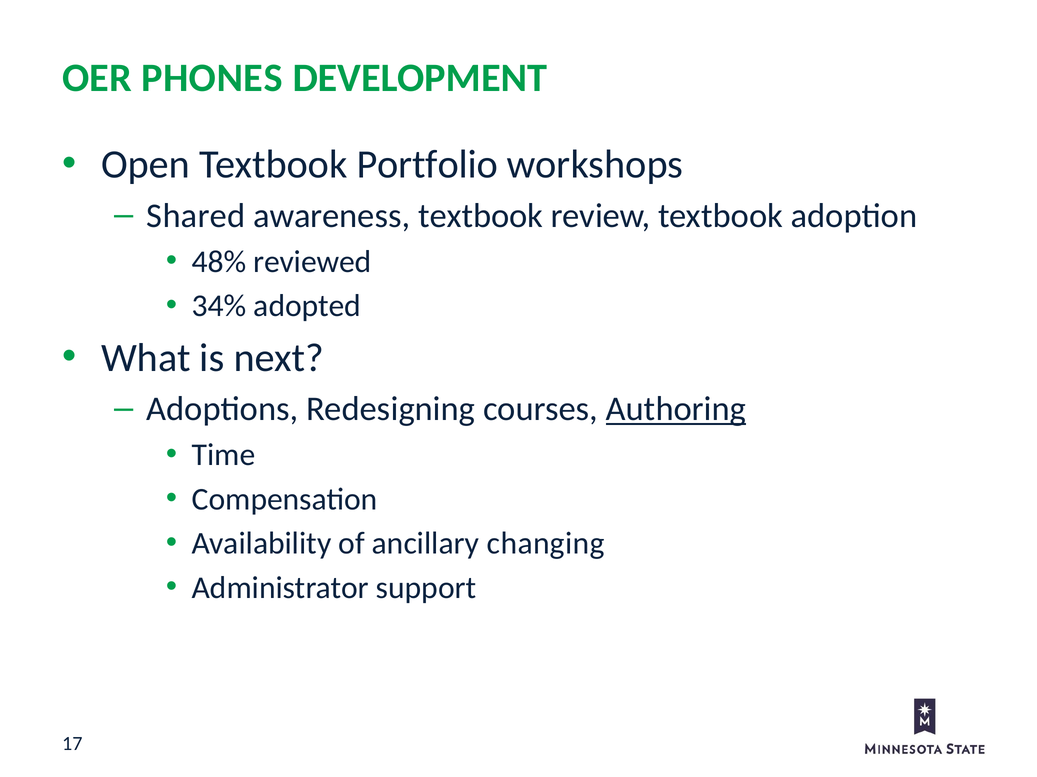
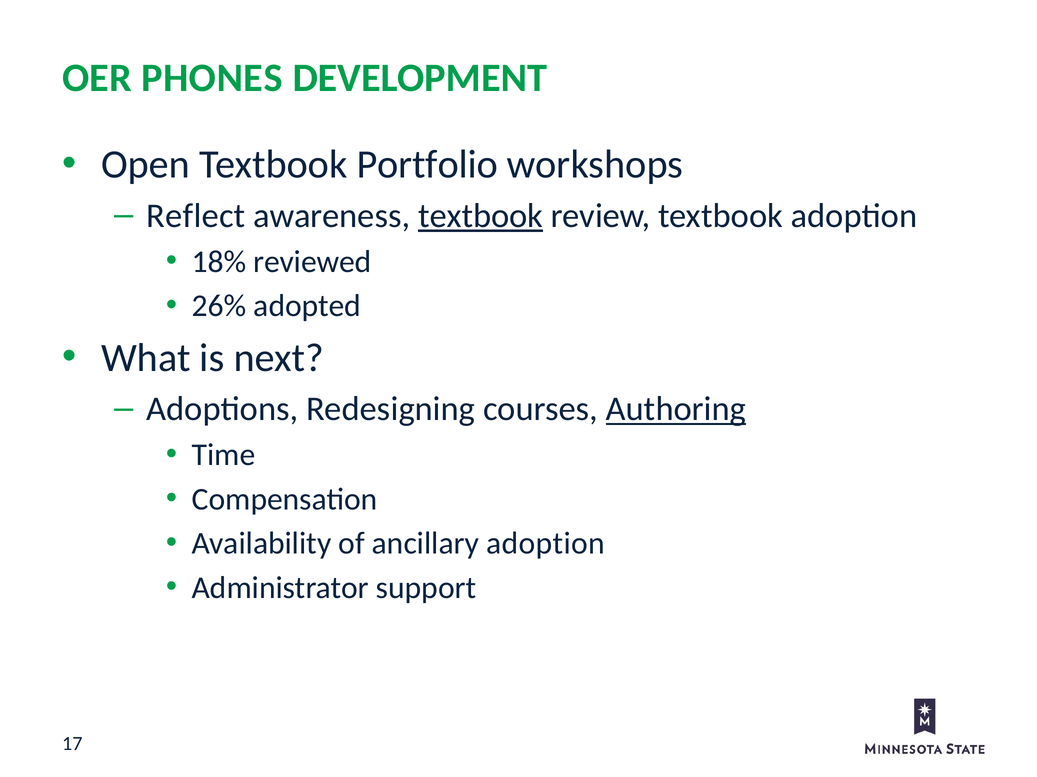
Shared: Shared -> Reflect
textbook at (481, 216) underline: none -> present
48%: 48% -> 18%
34%: 34% -> 26%
ancillary changing: changing -> adoption
